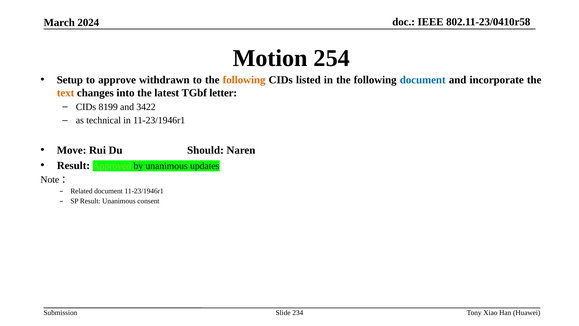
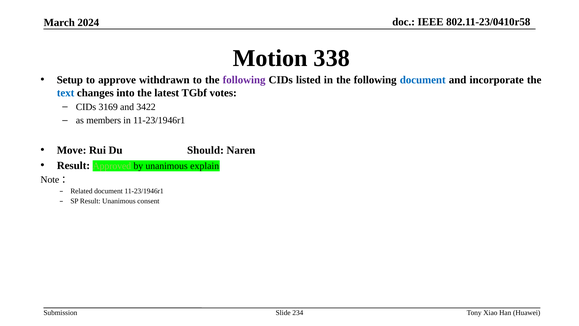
254: 254 -> 338
following at (244, 80) colour: orange -> purple
text colour: orange -> blue
letter: letter -> votes
8199: 8199 -> 3169
technical: technical -> members
updates: updates -> explain
